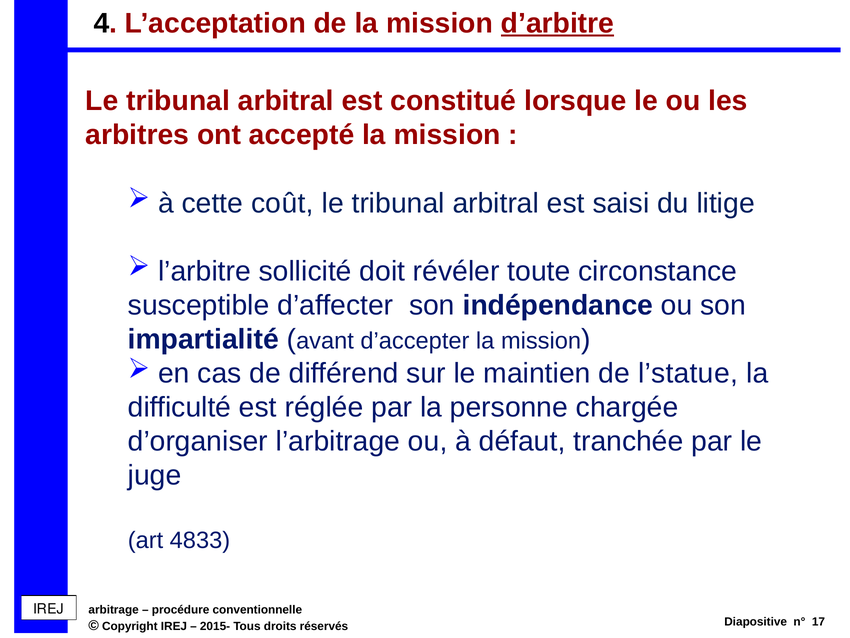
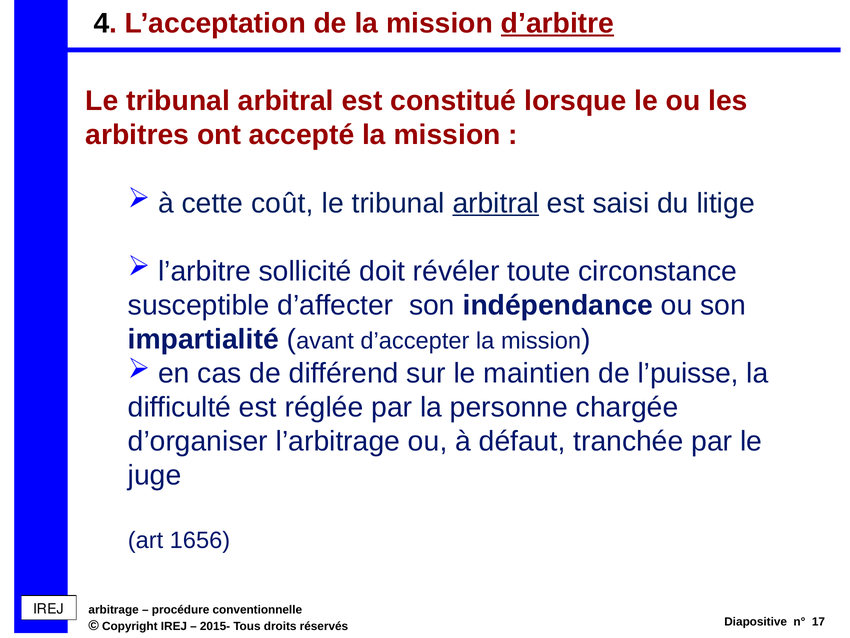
arbitral at (496, 203) underline: none -> present
l’statue: l’statue -> l’puisse
4833: 4833 -> 1656
